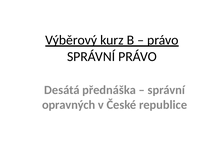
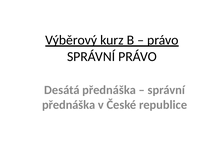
opravných at (69, 105): opravných -> přednáška
